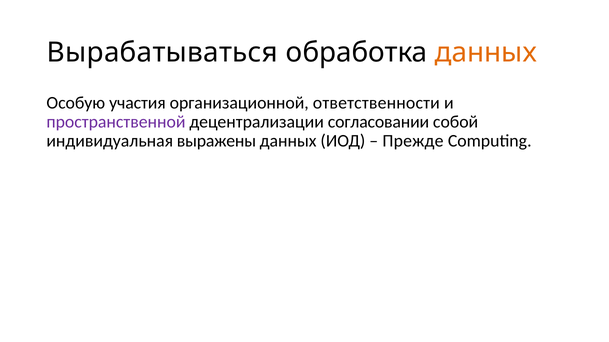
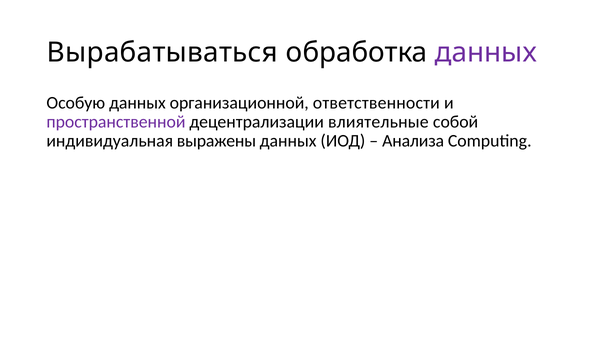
данных at (486, 52) colour: orange -> purple
Особую участия: участия -> данных
согласовании: согласовании -> влиятельные
Прежде: Прежде -> Анализа
